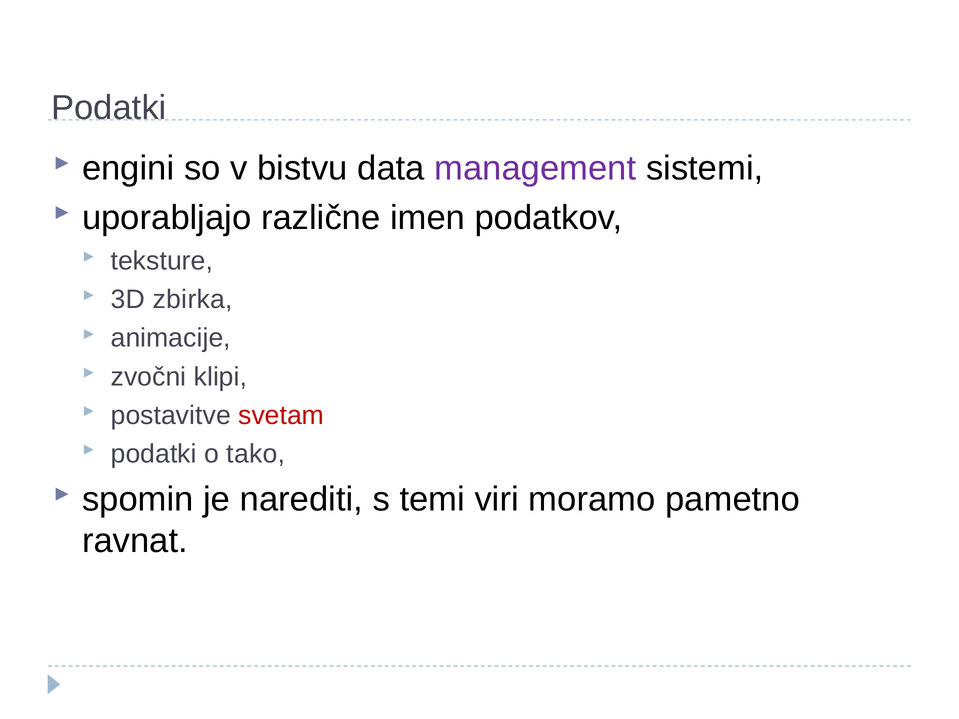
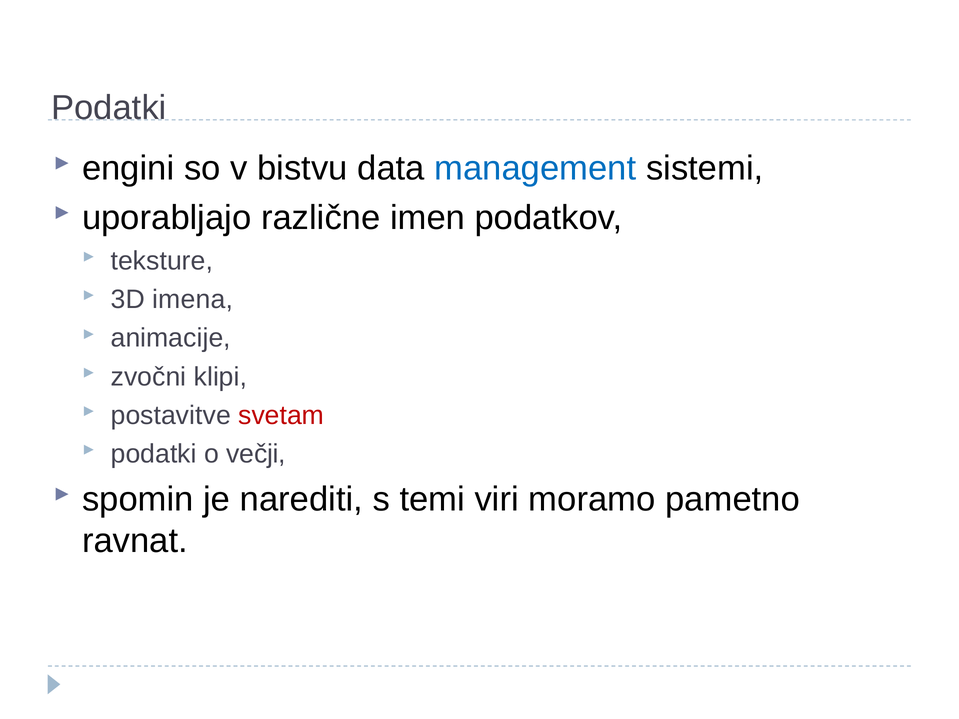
management colour: purple -> blue
zbirka: zbirka -> imena
tako: tako -> večji
